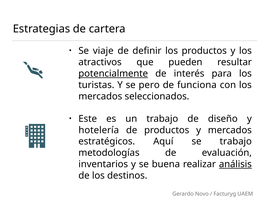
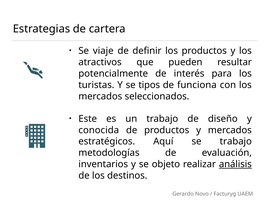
potencialmente underline: present -> none
pero: pero -> tipos
hotelería: hotelería -> conocida
buena: buena -> objeto
